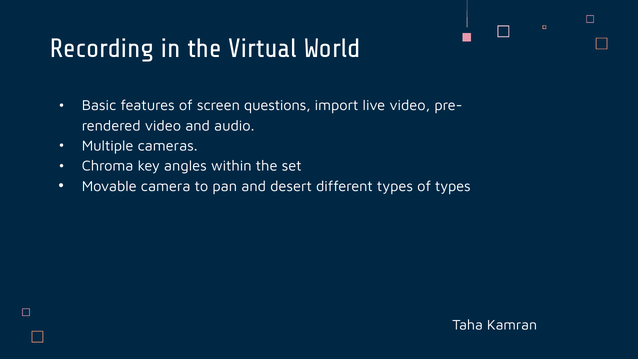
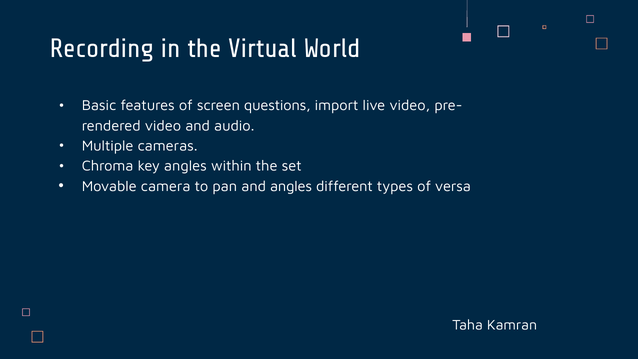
and desert: desert -> angles
of types: types -> versa
